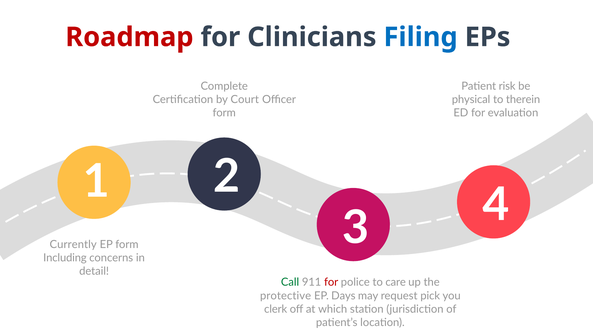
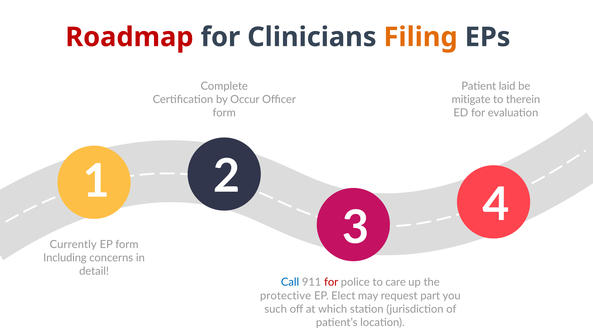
Filing colour: blue -> orange
risk: risk -> laid
Court: Court -> Occur
physical: physical -> mitigate
Call colour: green -> blue
Days: Days -> Elect
pick: pick -> part
clerk: clerk -> such
